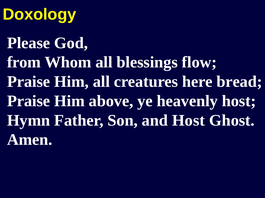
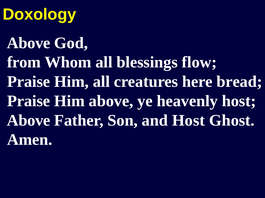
Please at (29, 43): Please -> Above
Hymn at (29, 121): Hymn -> Above
